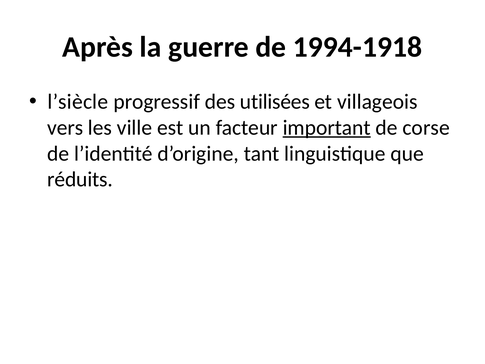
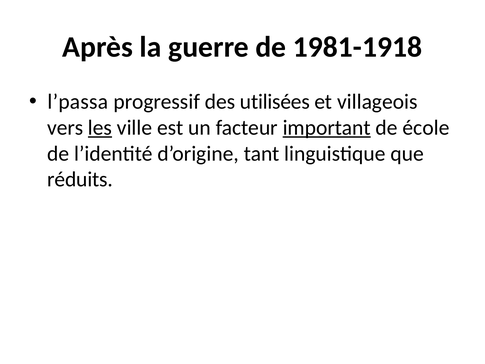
1994-1918: 1994-1918 -> 1981-1918
l’siècle: l’siècle -> l’passa
les underline: none -> present
corse: corse -> école
